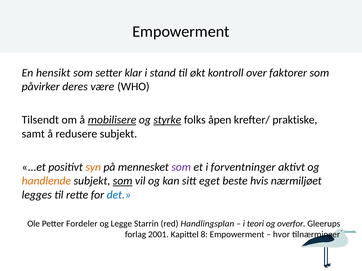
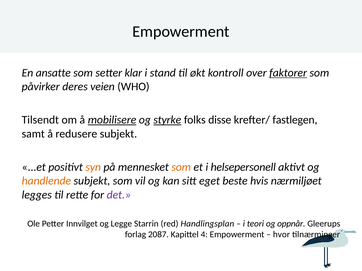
hensikt: hensikt -> ansatte
faktorer underline: none -> present
være: være -> veien
åpen: åpen -> disse
praktiske: praktiske -> fastlegen
som at (181, 167) colour: purple -> orange
forventninger: forventninger -> helsepersonell
som at (123, 181) underline: present -> none
det colour: blue -> purple
Fordeler: Fordeler -> Innvilget
overfor: overfor -> oppnår
2001: 2001 -> 2087
8: 8 -> 4
